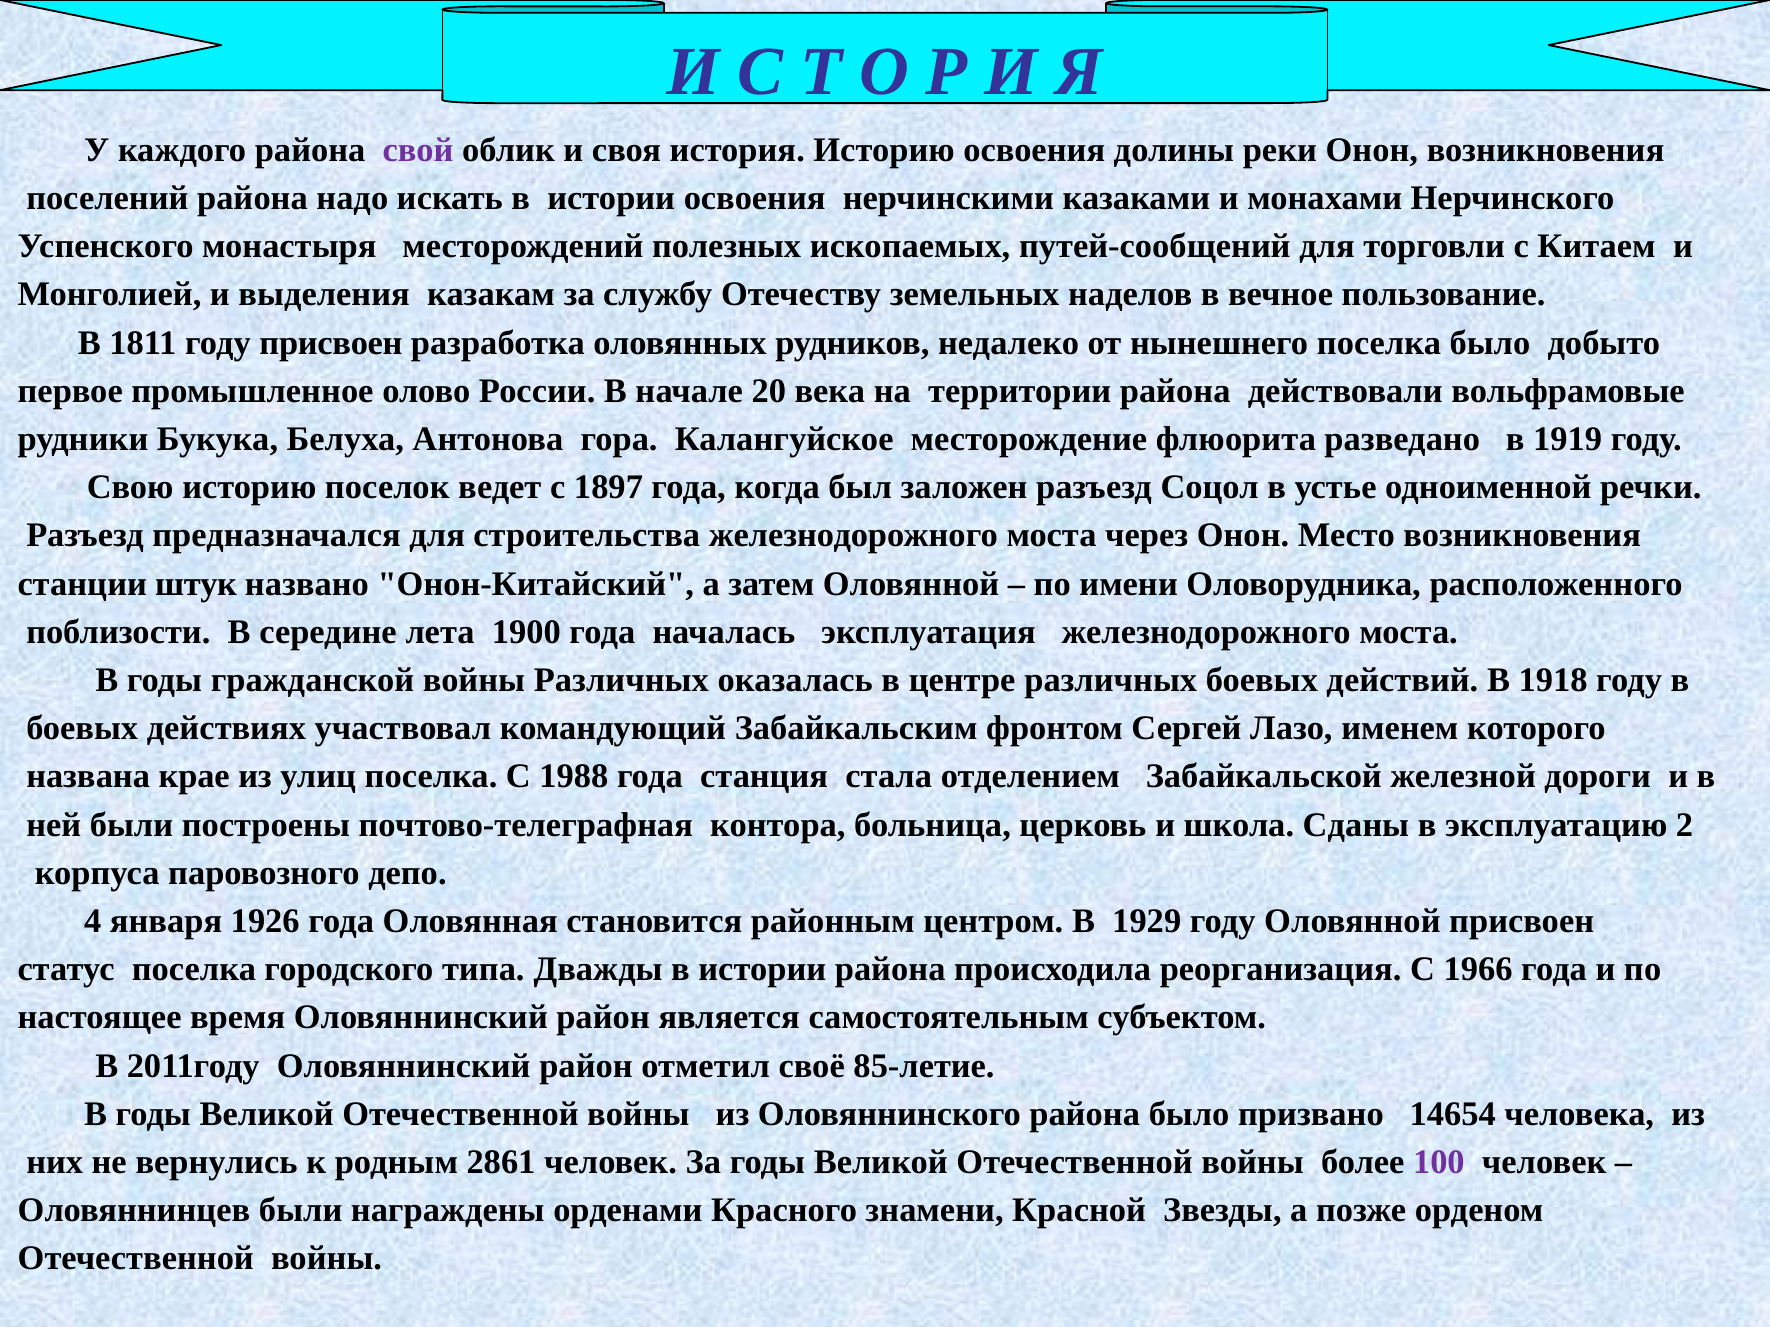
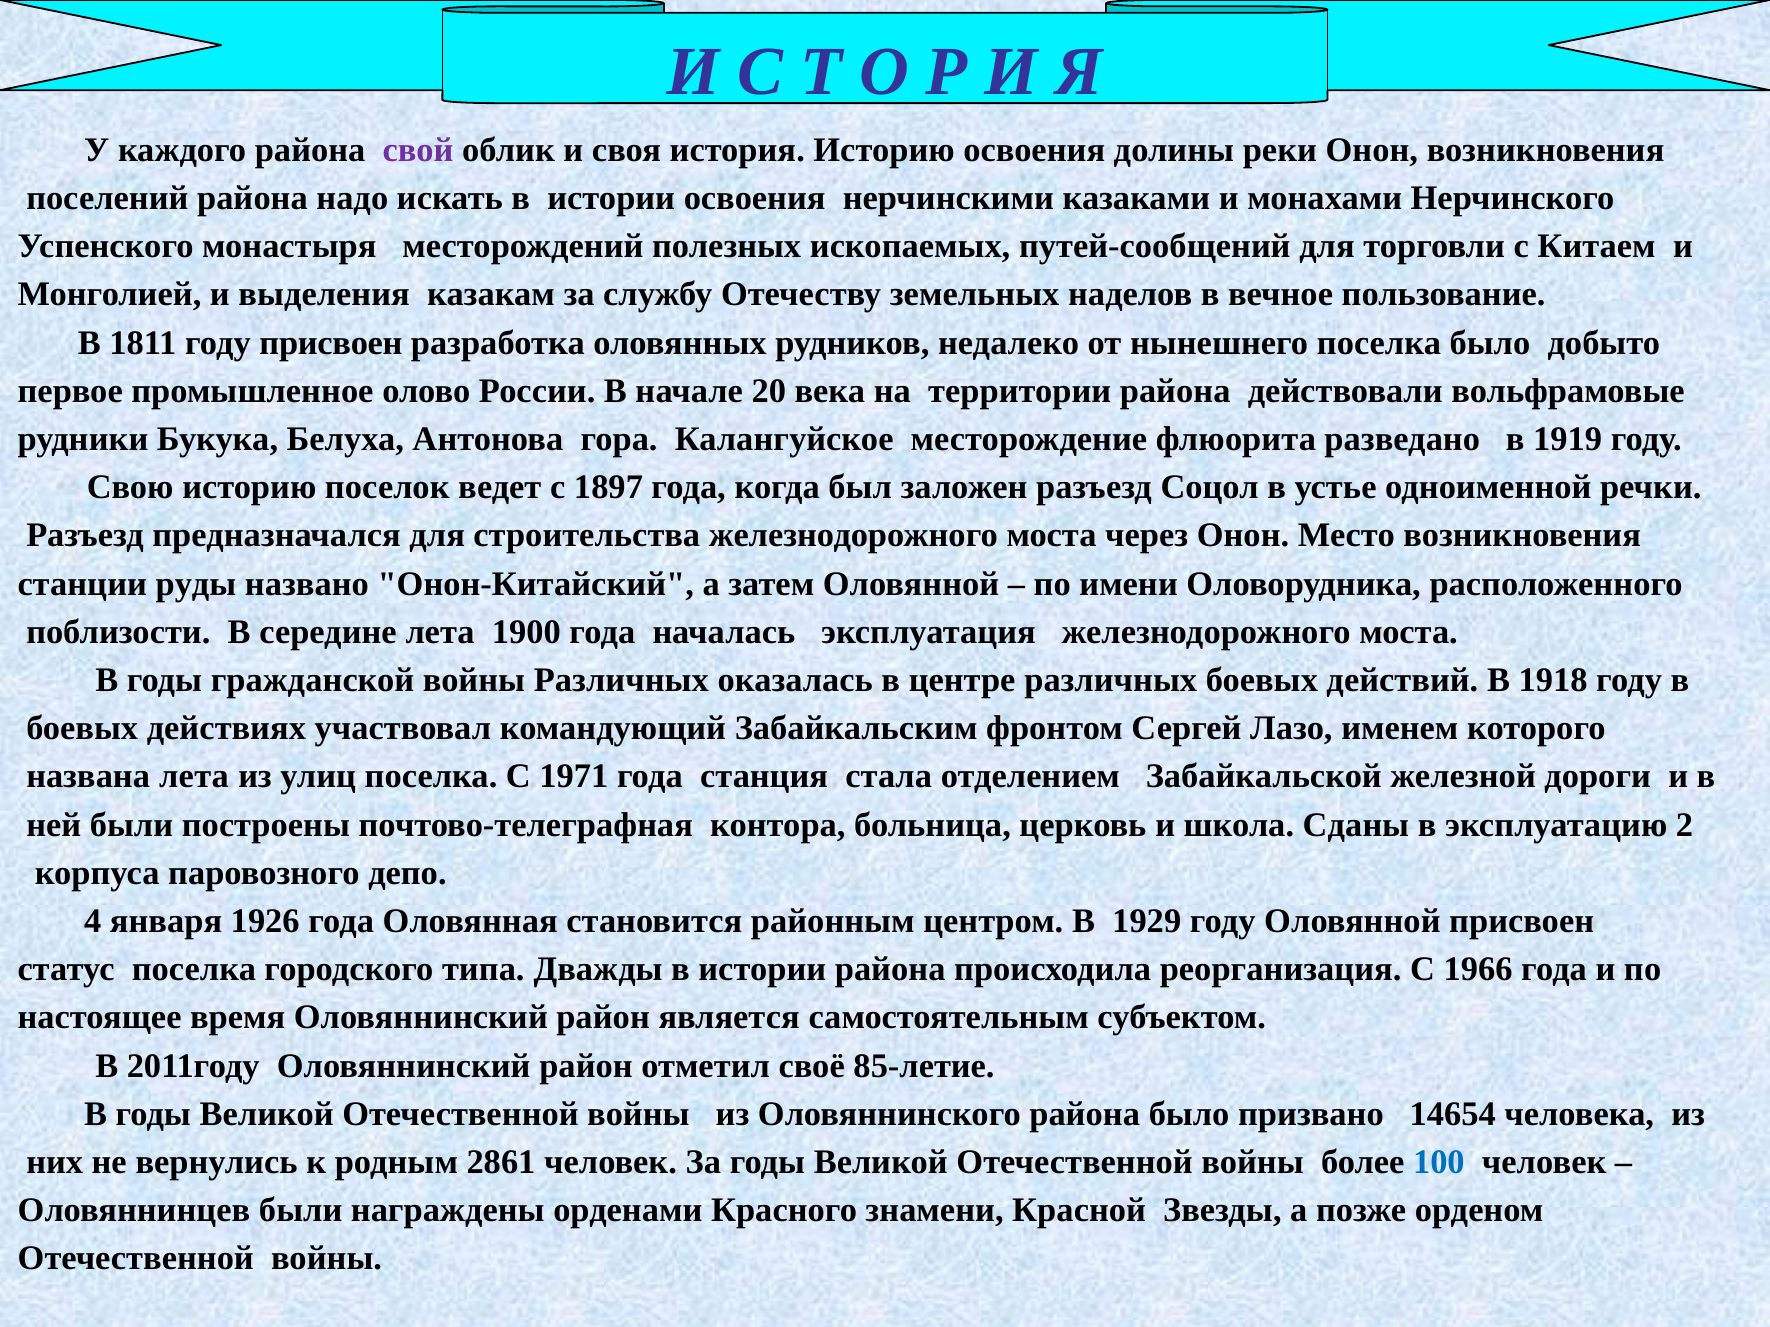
штук: штук -> руды
названа крае: крае -> лета
1988: 1988 -> 1971
100 colour: purple -> blue
